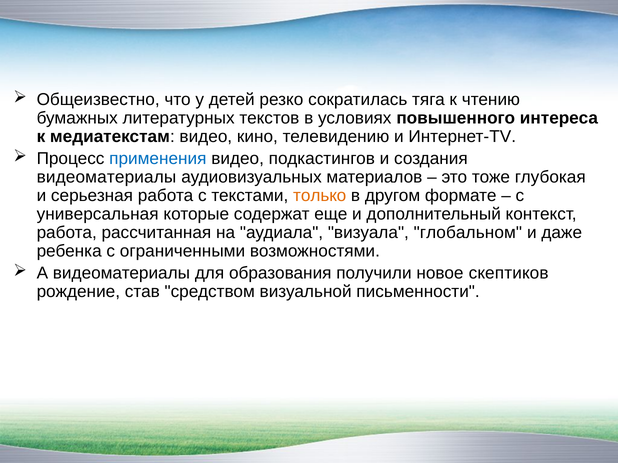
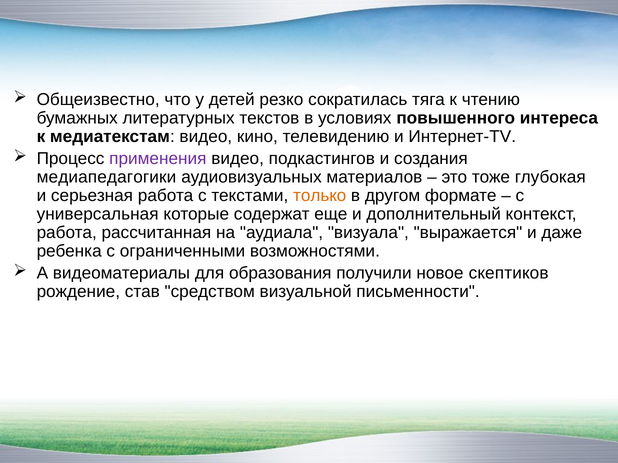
применения colour: blue -> purple
видеоматериалы at (106, 177): видеоматериалы -> медиапедагогики
глобальном: глобальном -> выражается
